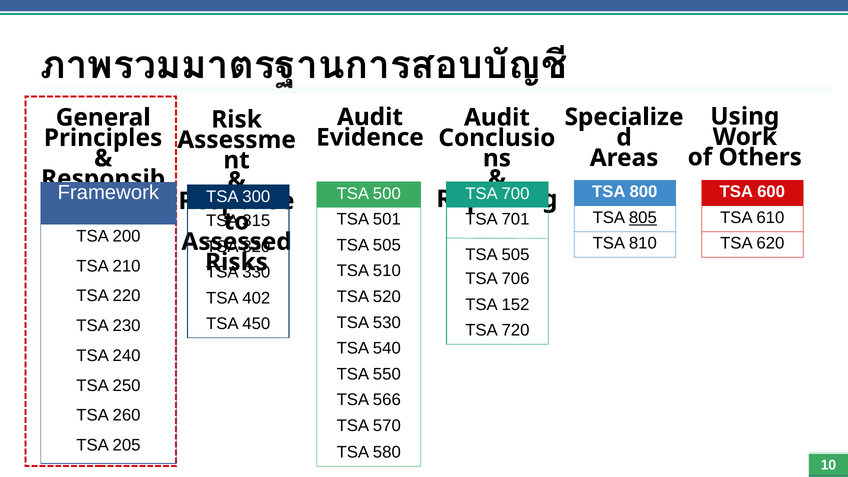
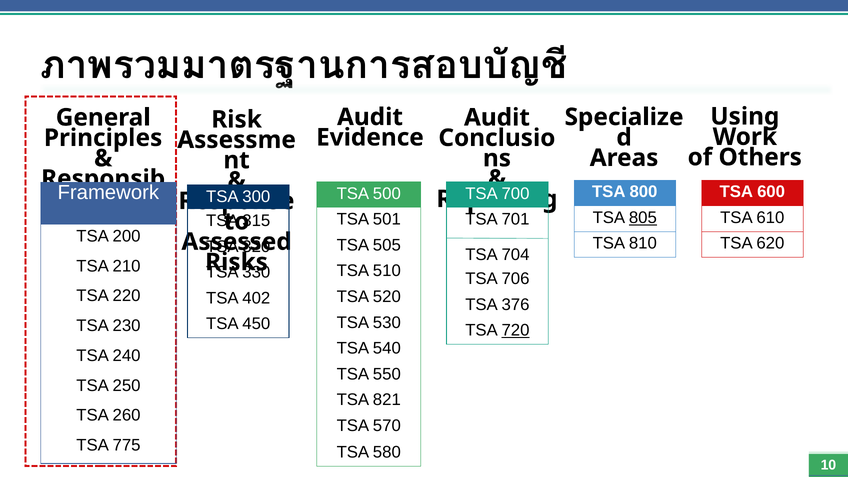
505 at (515, 255): 505 -> 704
152: 152 -> 376
720 underline: none -> present
566: 566 -> 821
205: 205 -> 775
